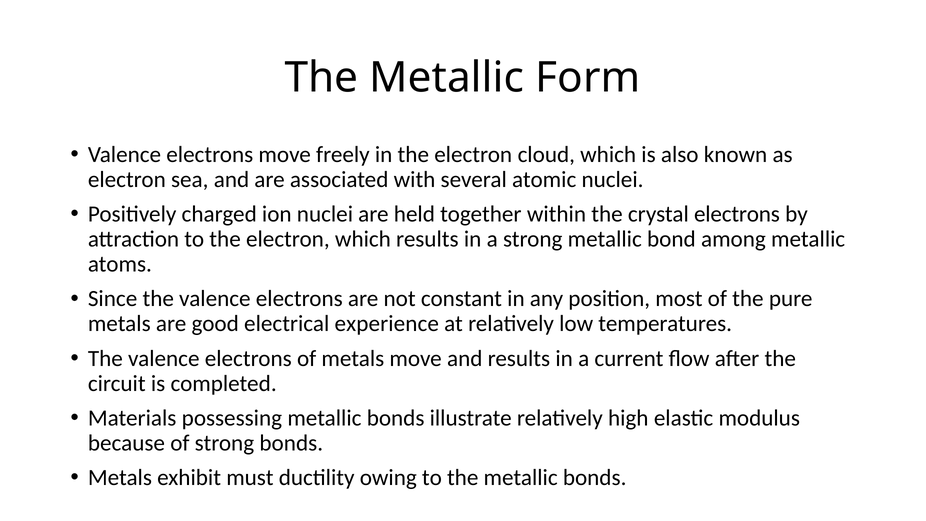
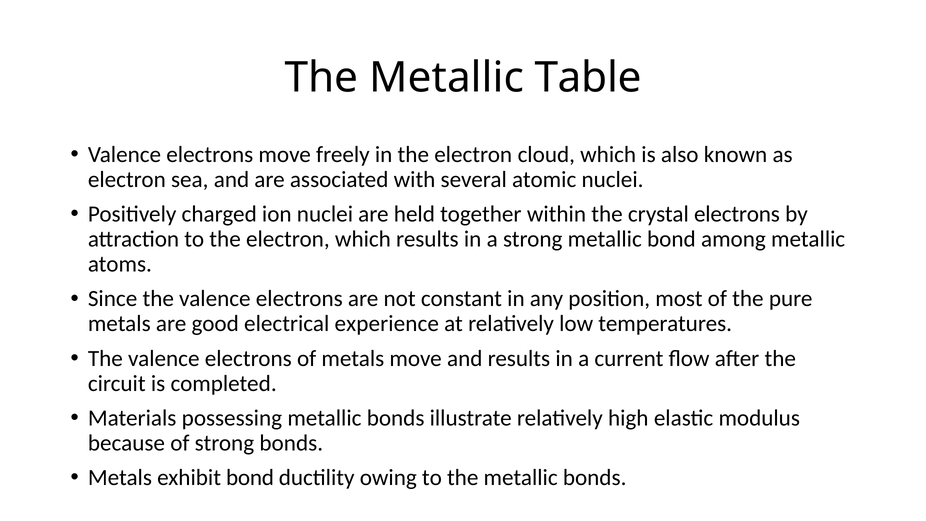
Form: Form -> Table
exhibit must: must -> bond
